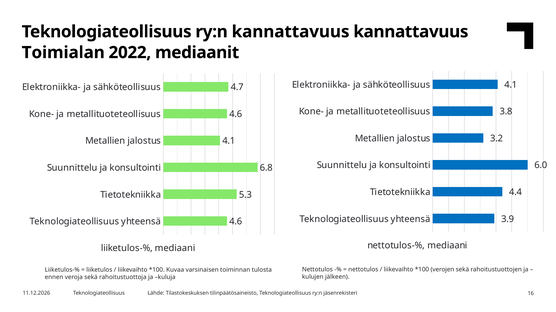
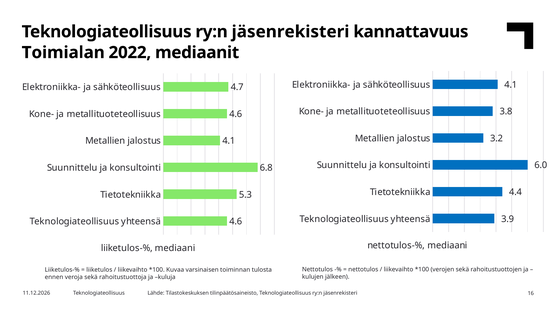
kannattavuus at (291, 32): kannattavuus -> jäsenrekisteri
